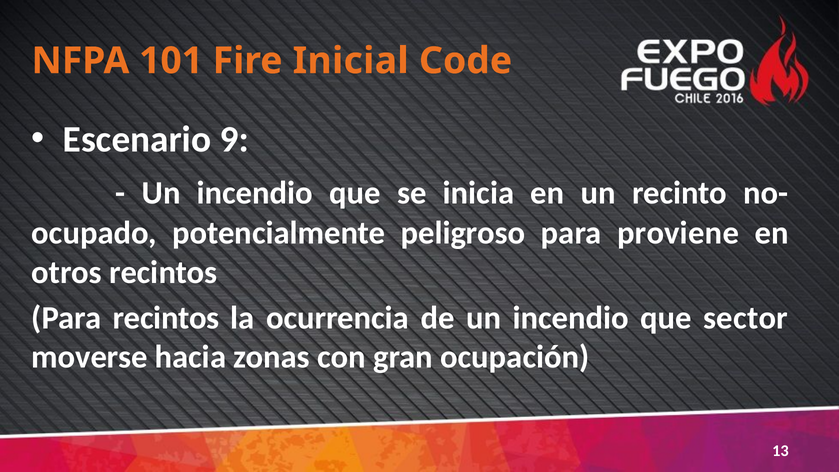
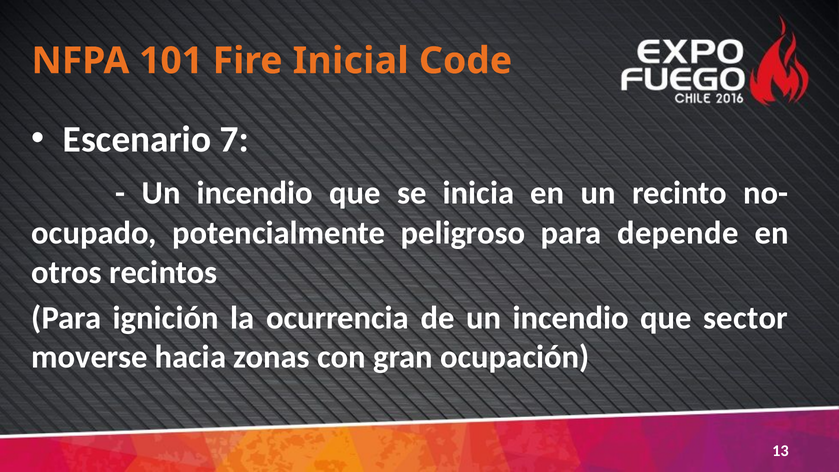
9: 9 -> 7
proviene: proviene -> depende
Para recintos: recintos -> ignición
